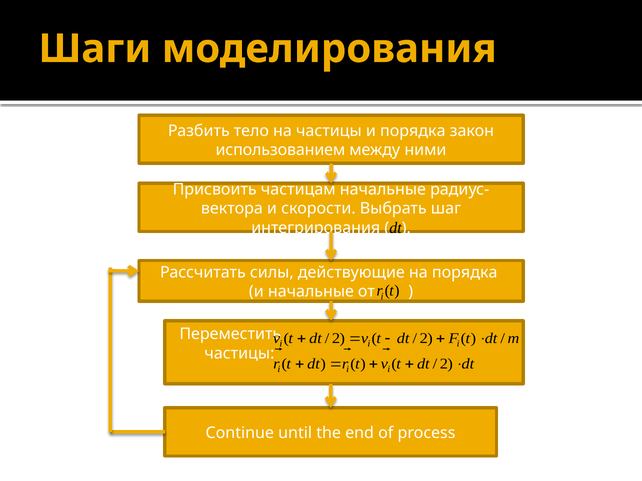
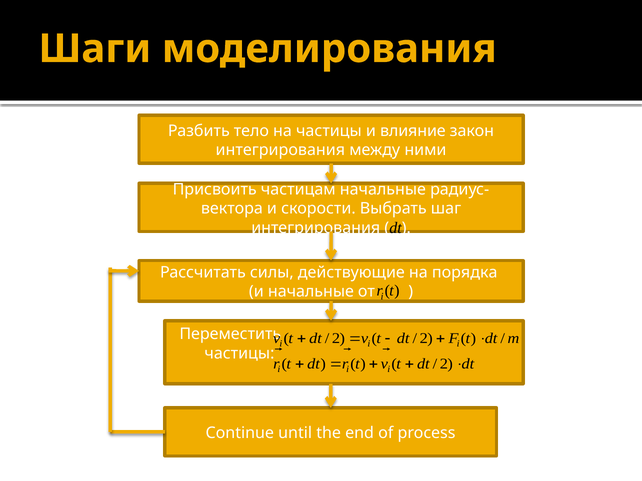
и порядка: порядка -> влияние
использованием at (280, 150): использованием -> интегрирования
